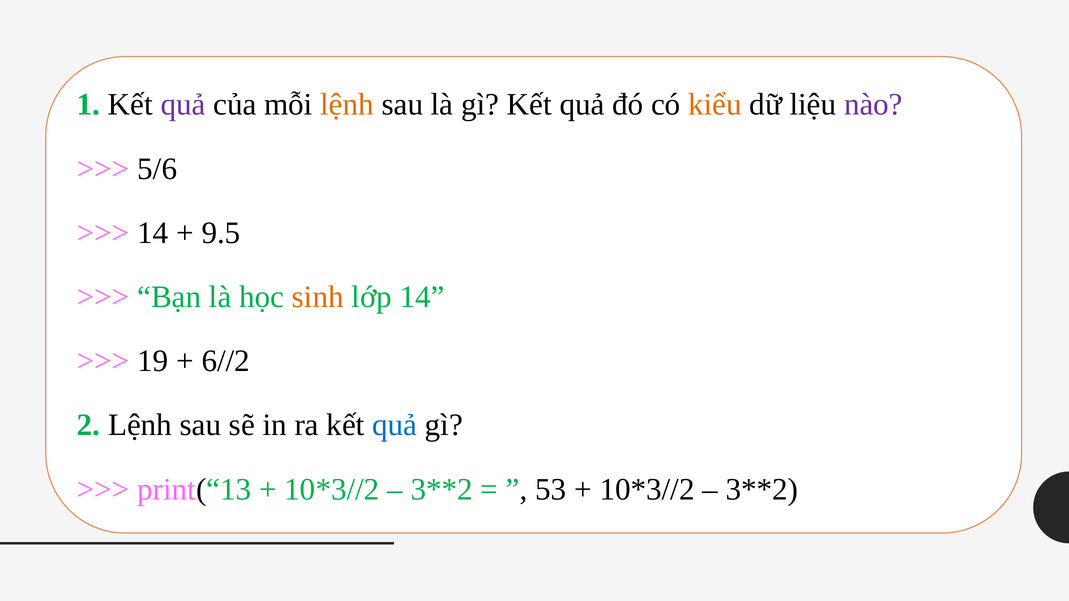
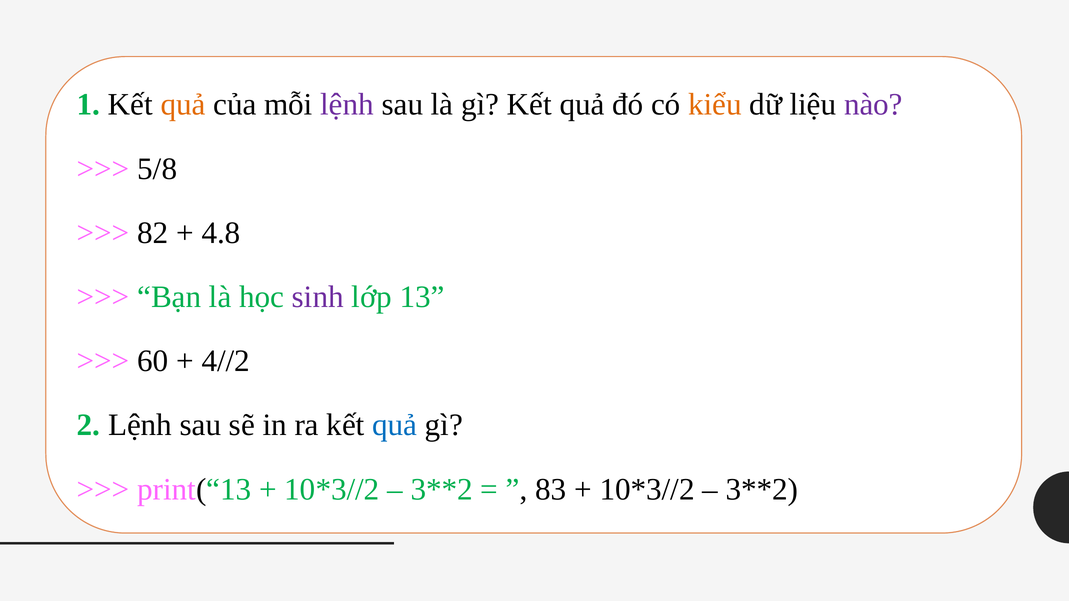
quả at (183, 105) colour: purple -> orange
lệnh at (347, 105) colour: orange -> purple
5/6: 5/6 -> 5/8
14 at (153, 233): 14 -> 82
9.5: 9.5 -> 4.8
sinh colour: orange -> purple
lớp 14: 14 -> 13
19: 19 -> 60
6//2: 6//2 -> 4//2
53: 53 -> 83
